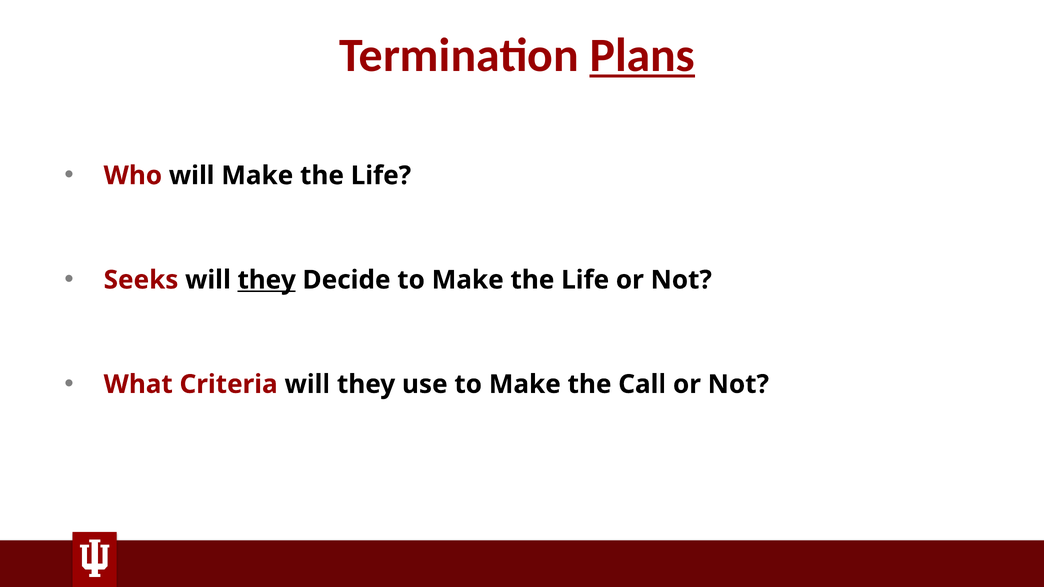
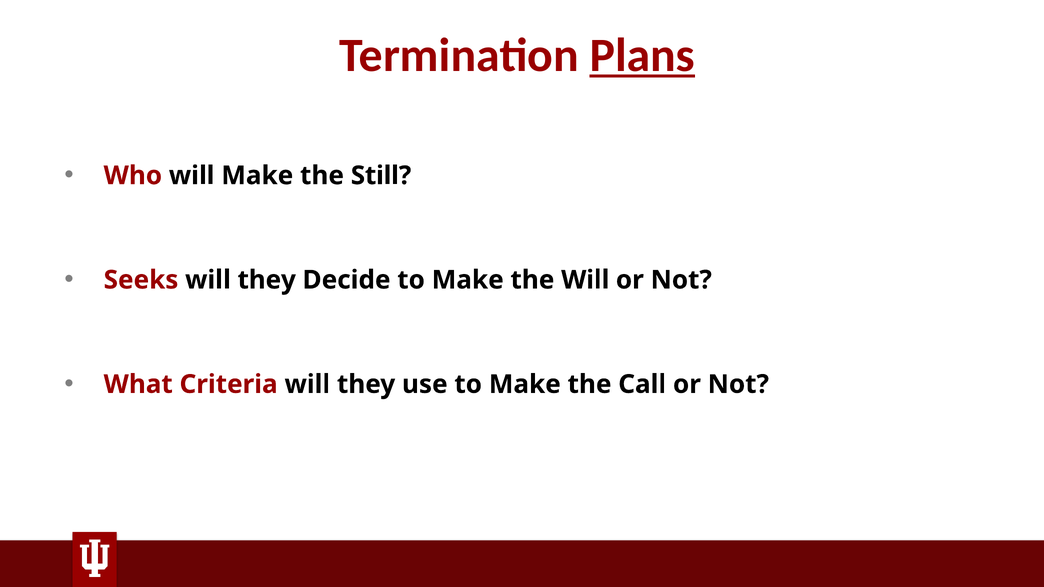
will Make the Life: Life -> Still
they at (267, 280) underline: present -> none
to Make the Life: Life -> Will
